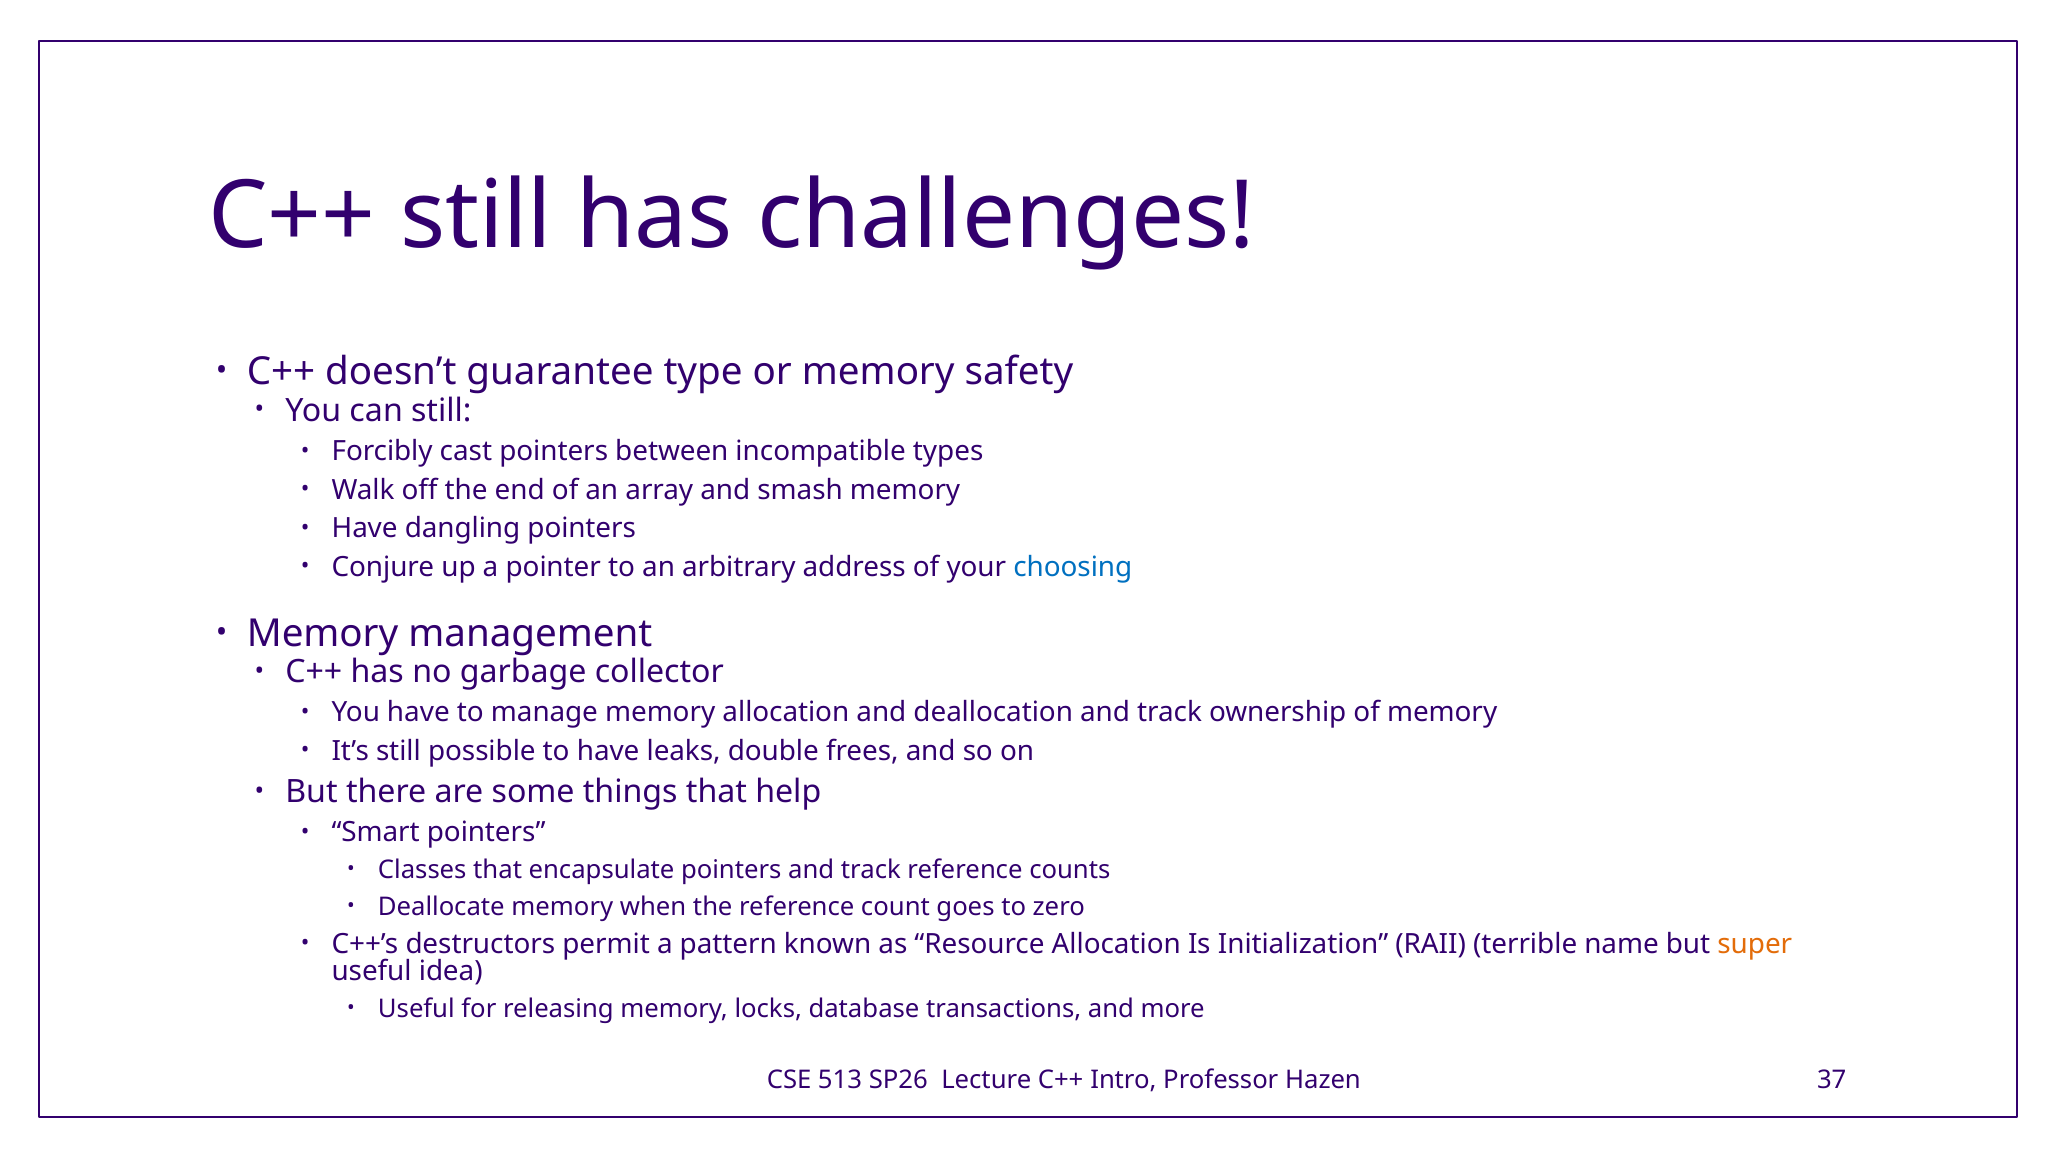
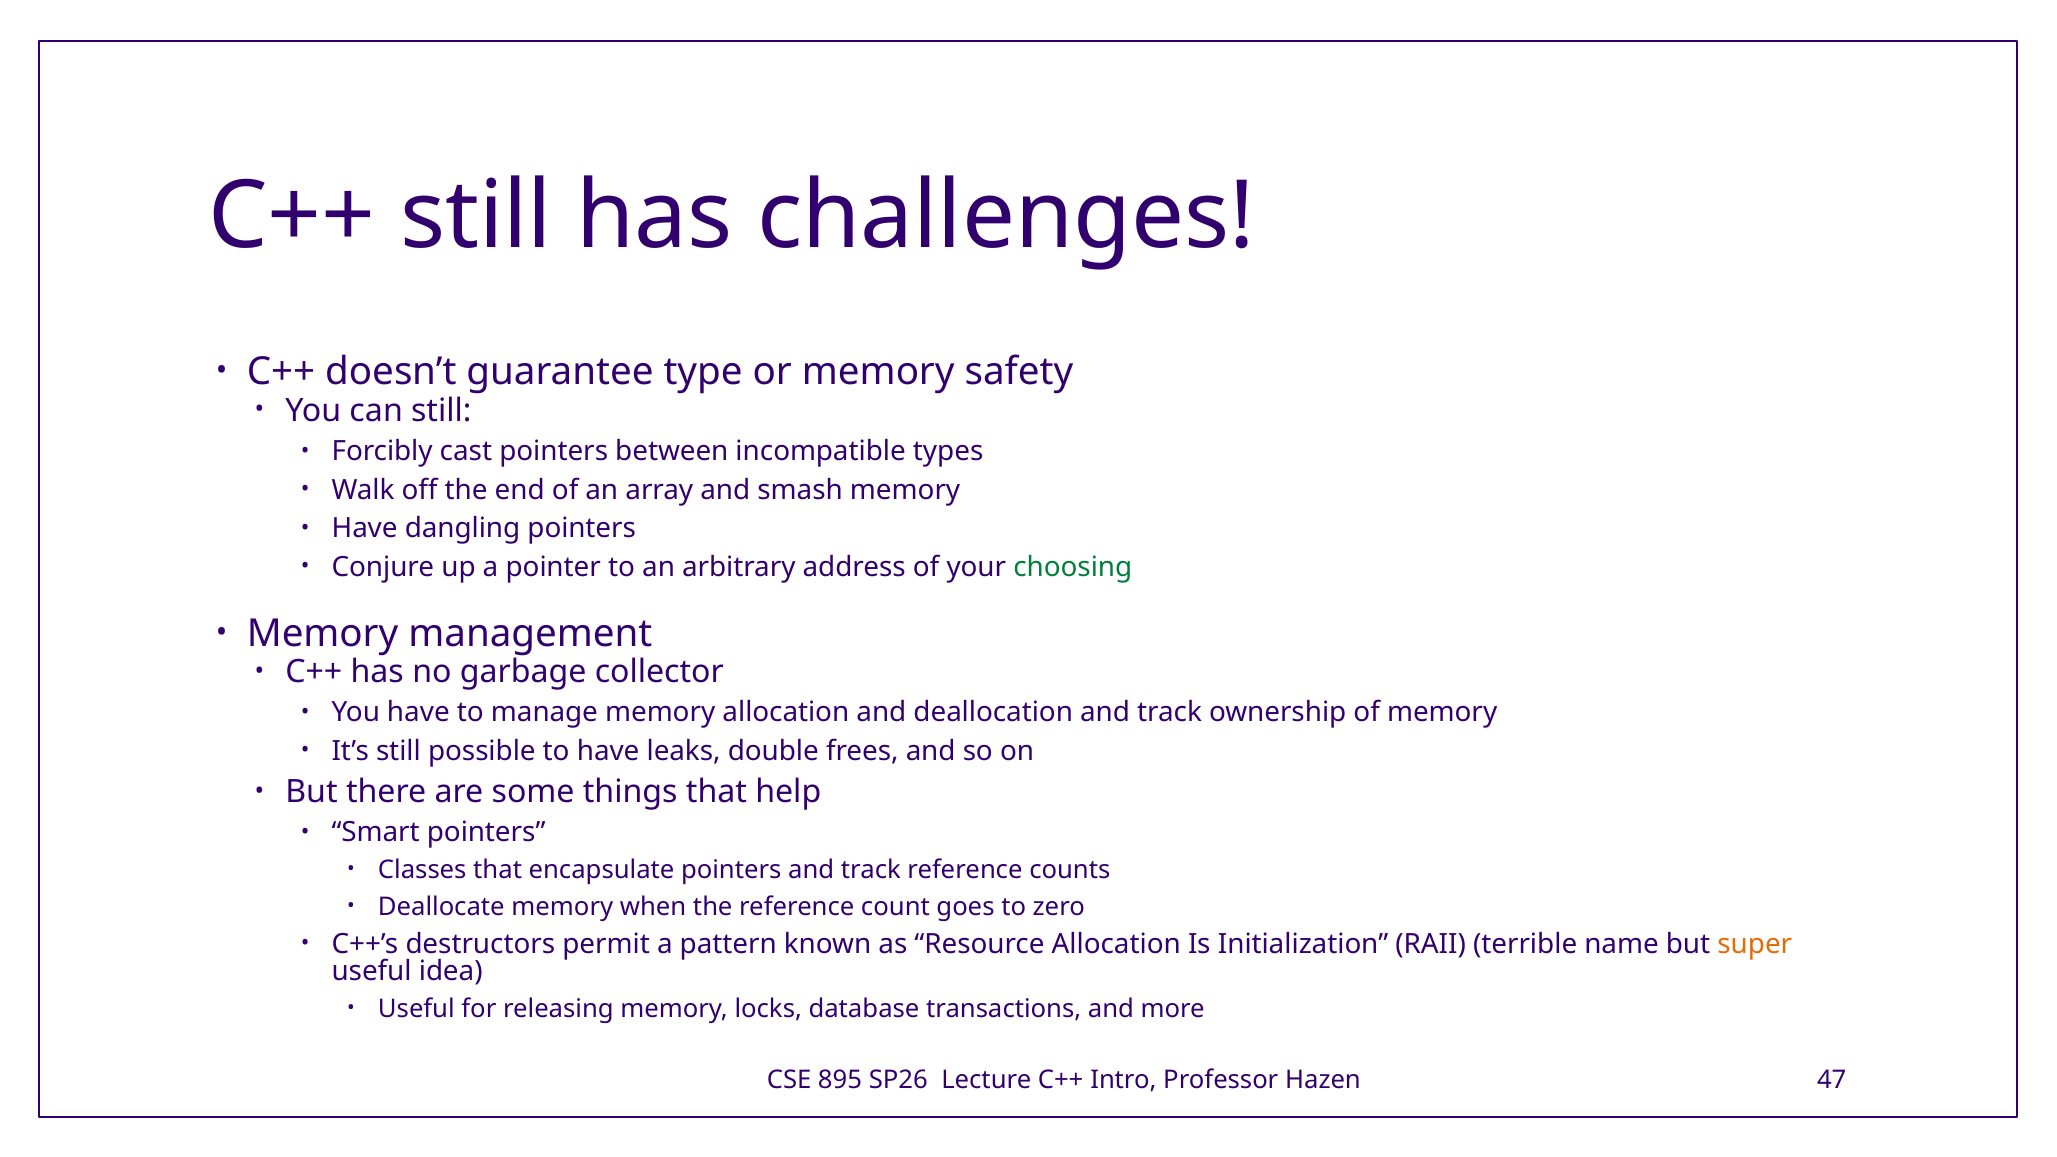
choosing colour: blue -> green
513: 513 -> 895
37: 37 -> 47
